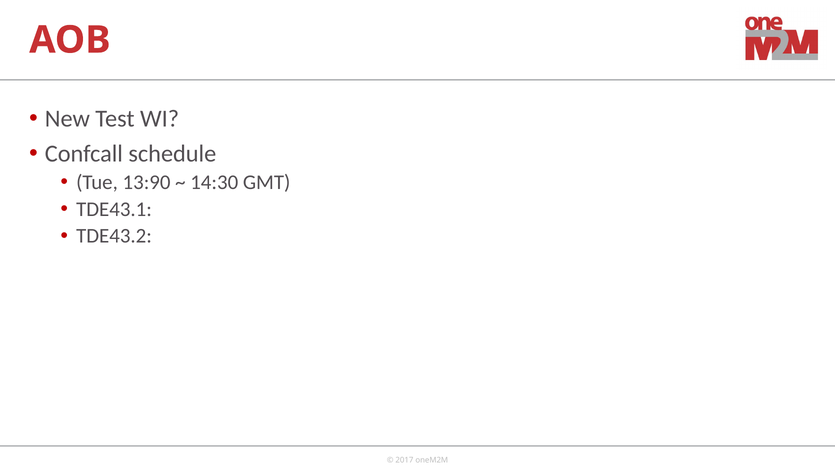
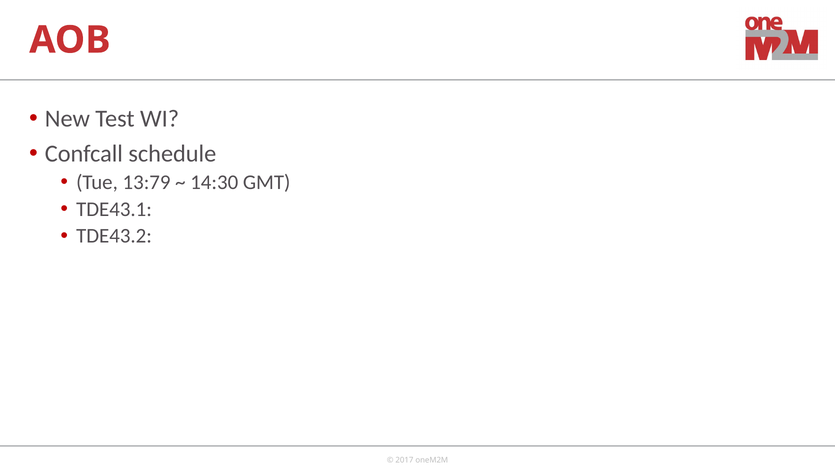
13:90: 13:90 -> 13:79
